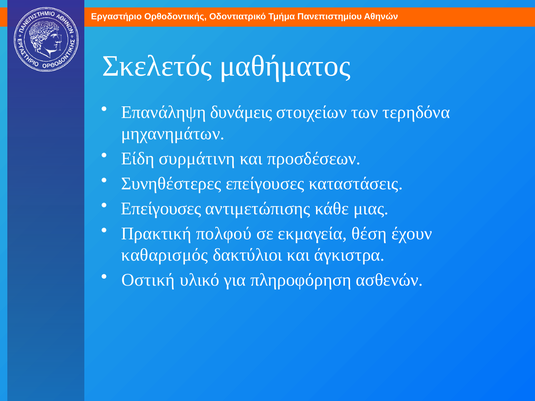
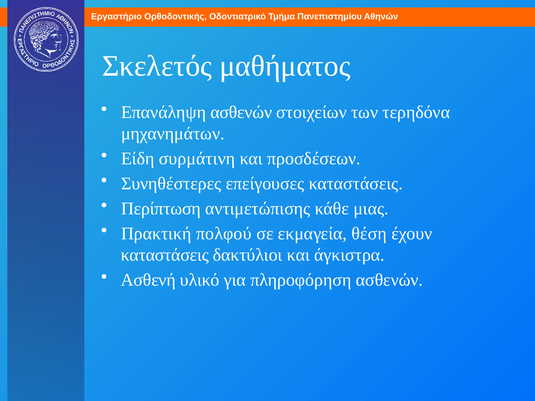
Επανάληψη δυνάμεις: δυνάμεις -> ασθενών
Επείγουσες at (161, 209): Επείγουσες -> Περίπτωση
καθαρισμός at (165, 255): καθαρισμός -> καταστάσεις
Οστική: Οστική -> Ασθενή
